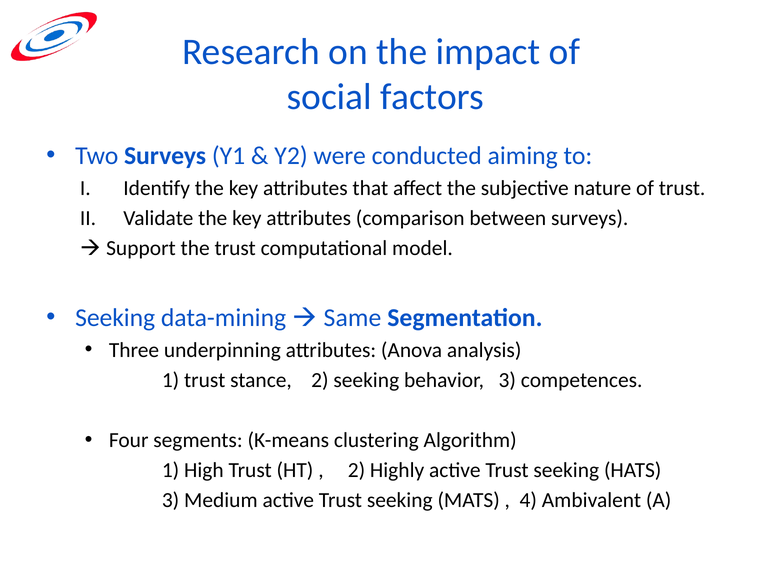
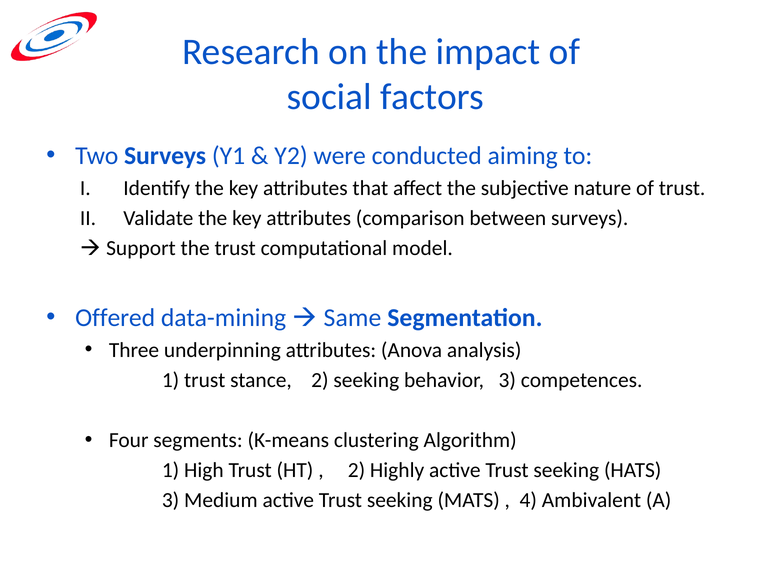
Seeking at (115, 318): Seeking -> Offered
